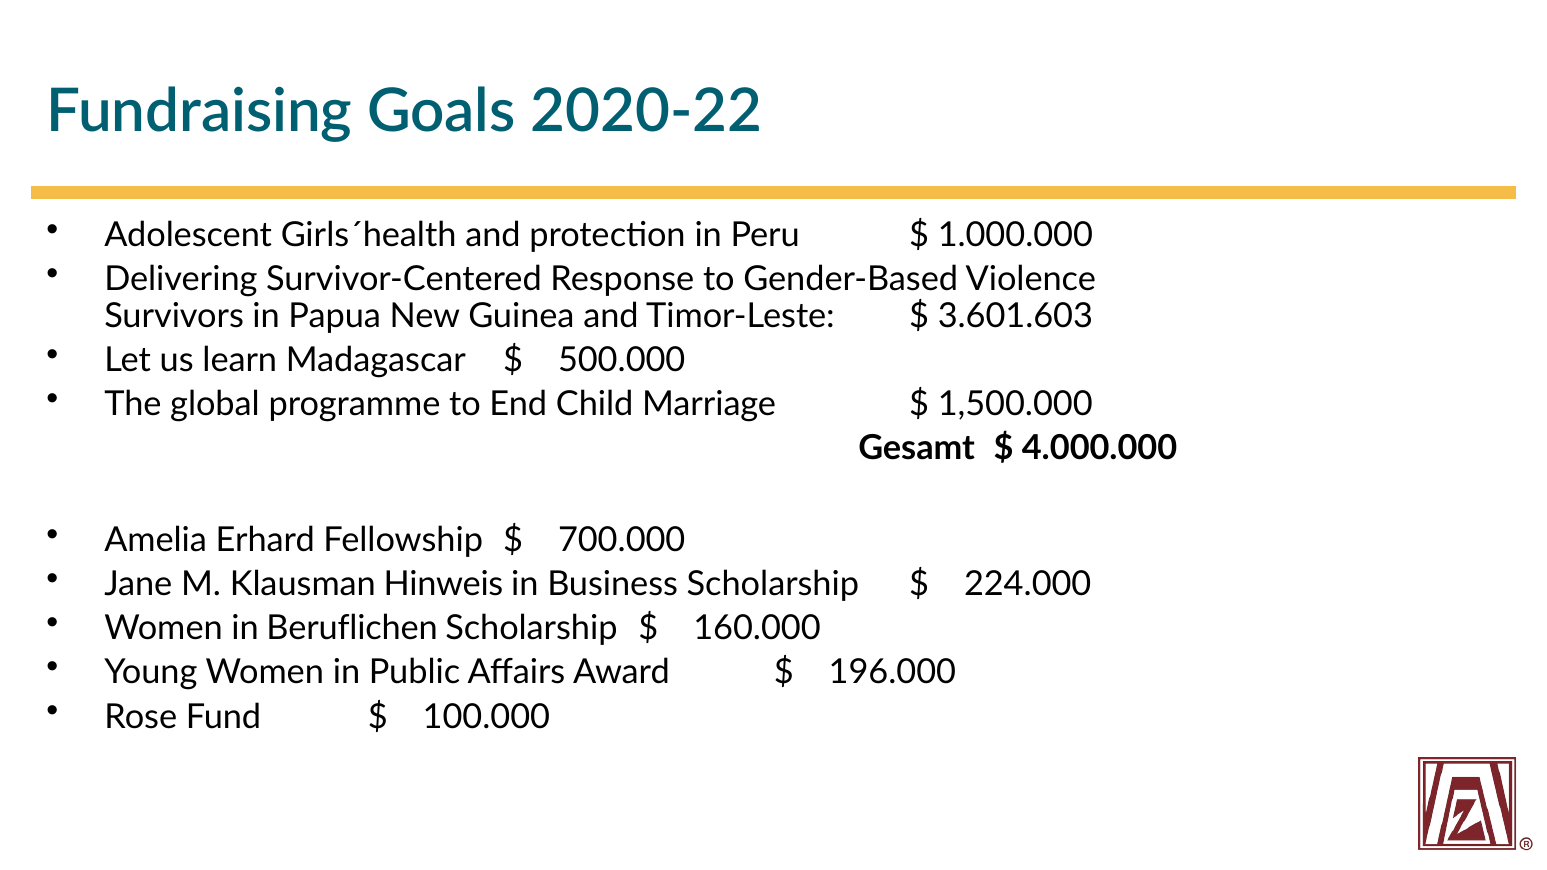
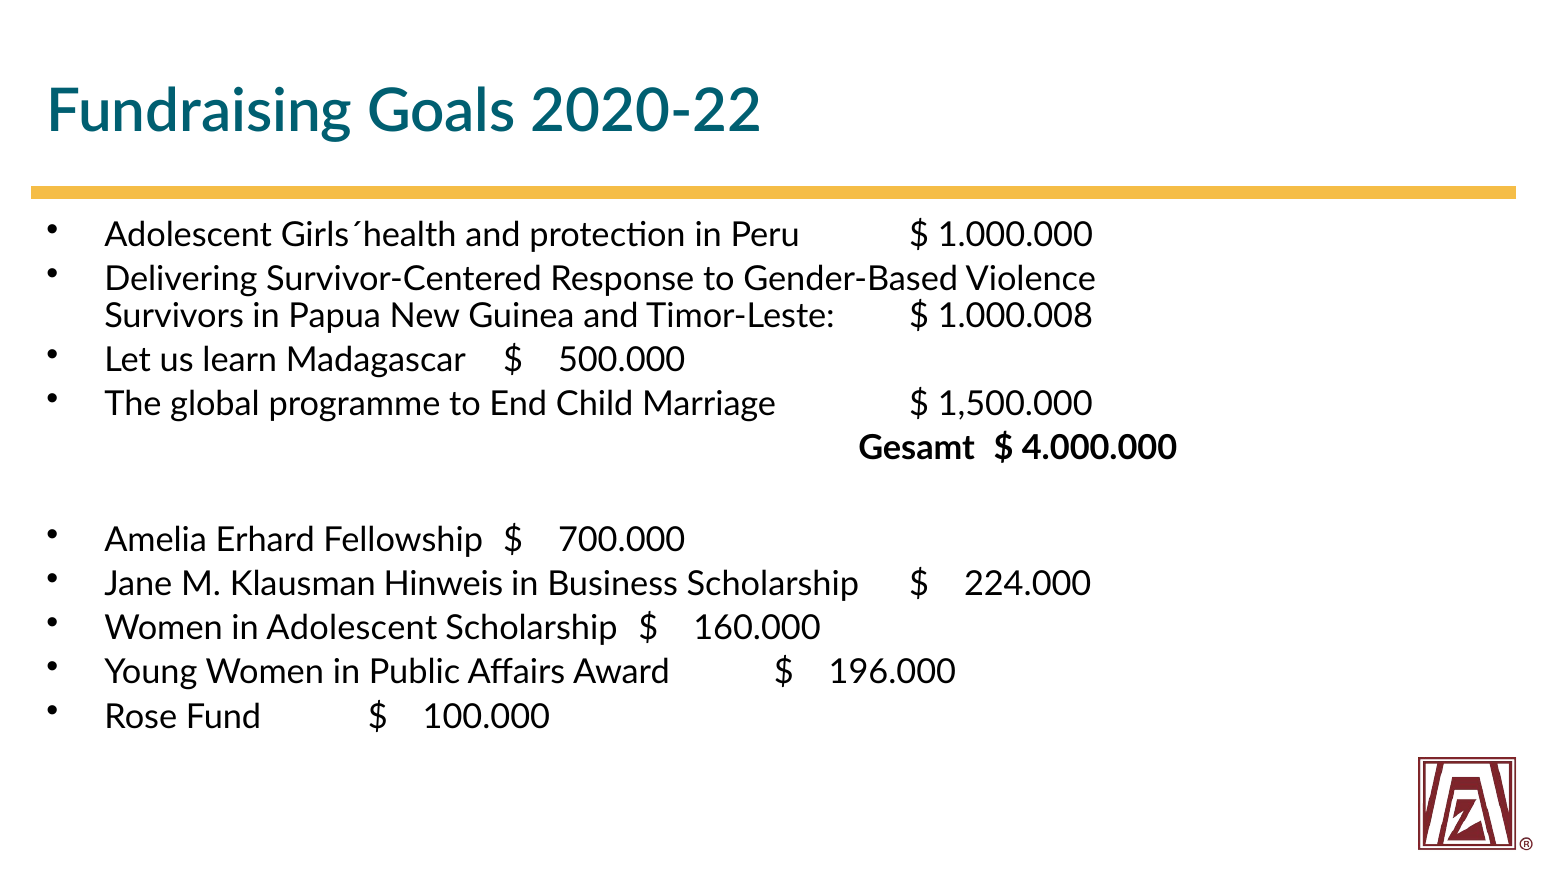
3.601.603: 3.601.603 -> 1.000.008
in Beruflichen: Beruflichen -> Adolescent
